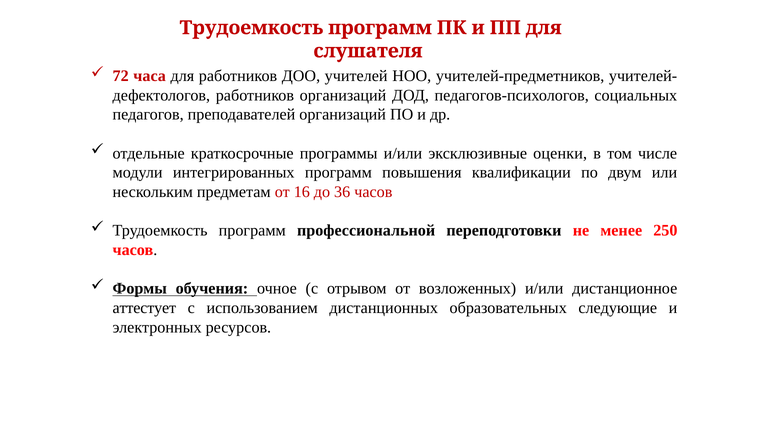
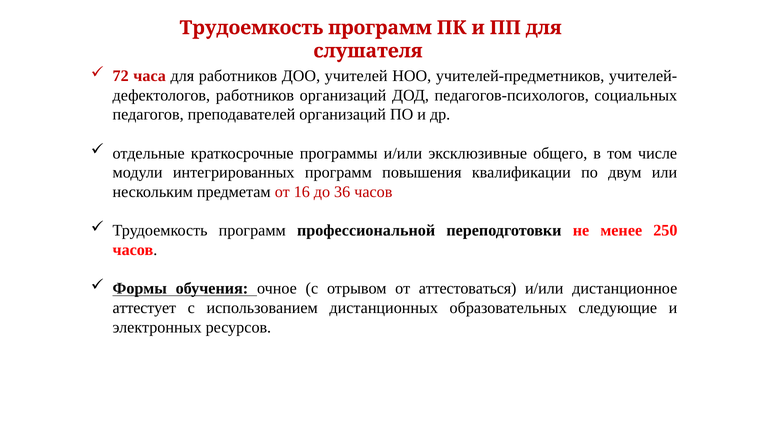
оценки: оценки -> общего
возложенных: возложенных -> аттестоваться
